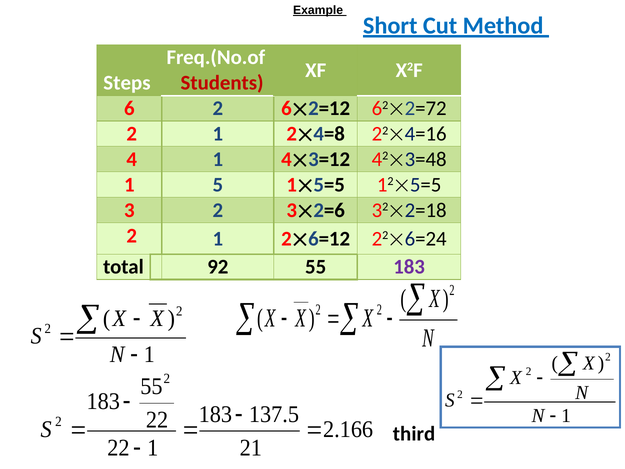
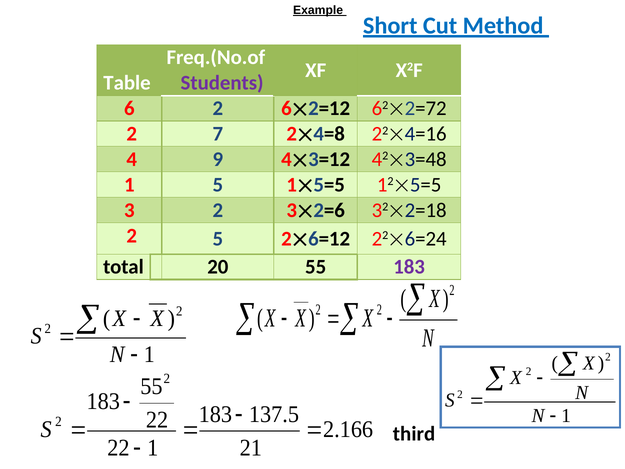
Steps: Steps -> Table
Students colour: red -> purple
1 at (218, 134): 1 -> 7
4 1: 1 -> 9
1 at (218, 238): 1 -> 5
92: 92 -> 20
